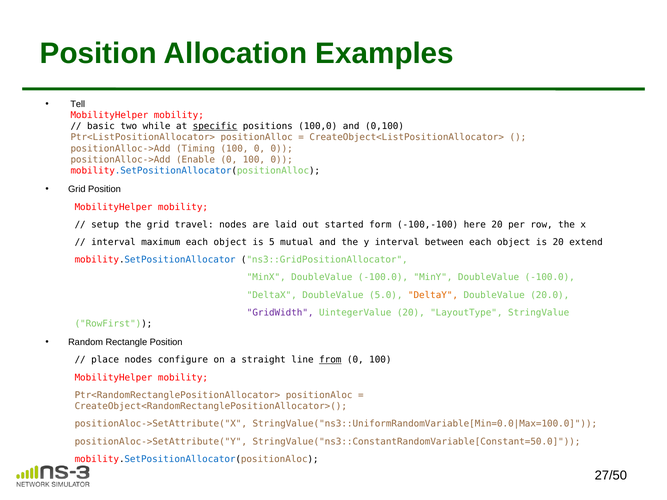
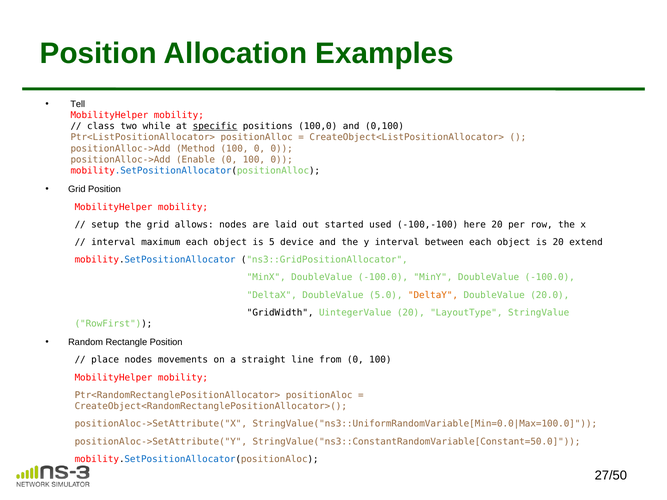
basic: basic -> class
Timing: Timing -> Method
travel: travel -> allows
form: form -> used
mutual: mutual -> device
GridWidth colour: purple -> black
configure: configure -> movements
from underline: present -> none
